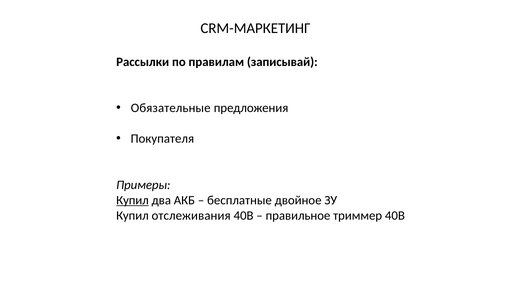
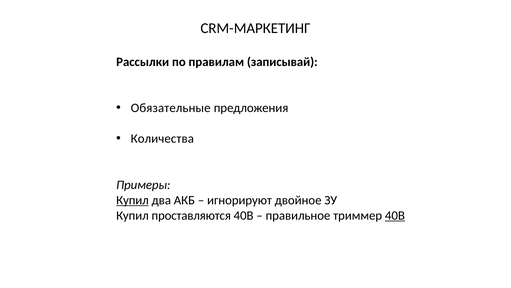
Покупателя: Покупателя -> Количества
бесплатные: бесплатные -> игнорируют
отслеживания: отслеживания -> проставляются
40В at (395, 215) underline: none -> present
